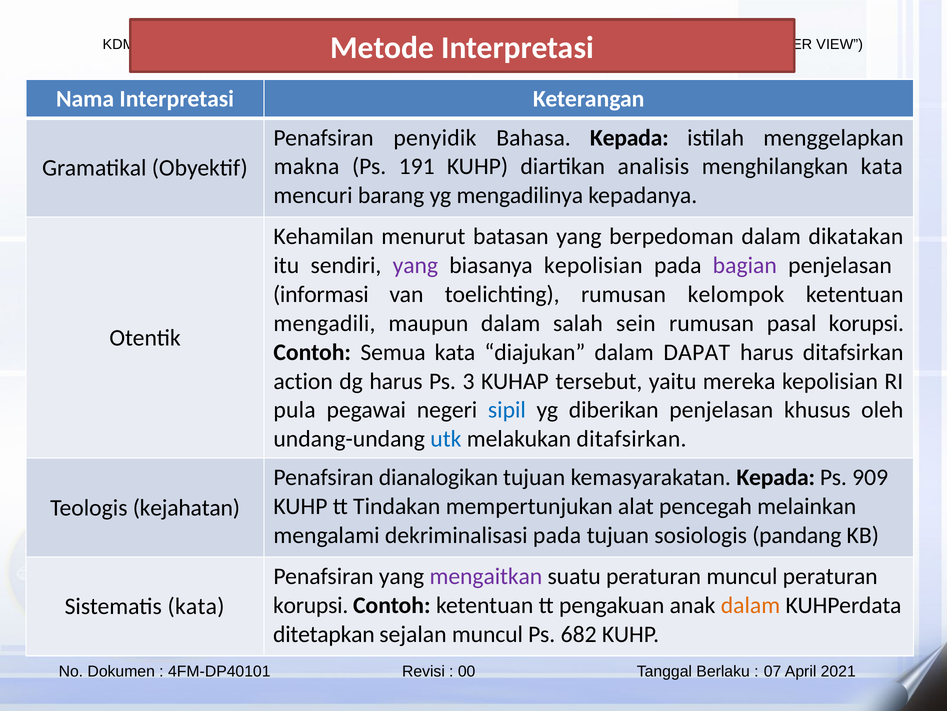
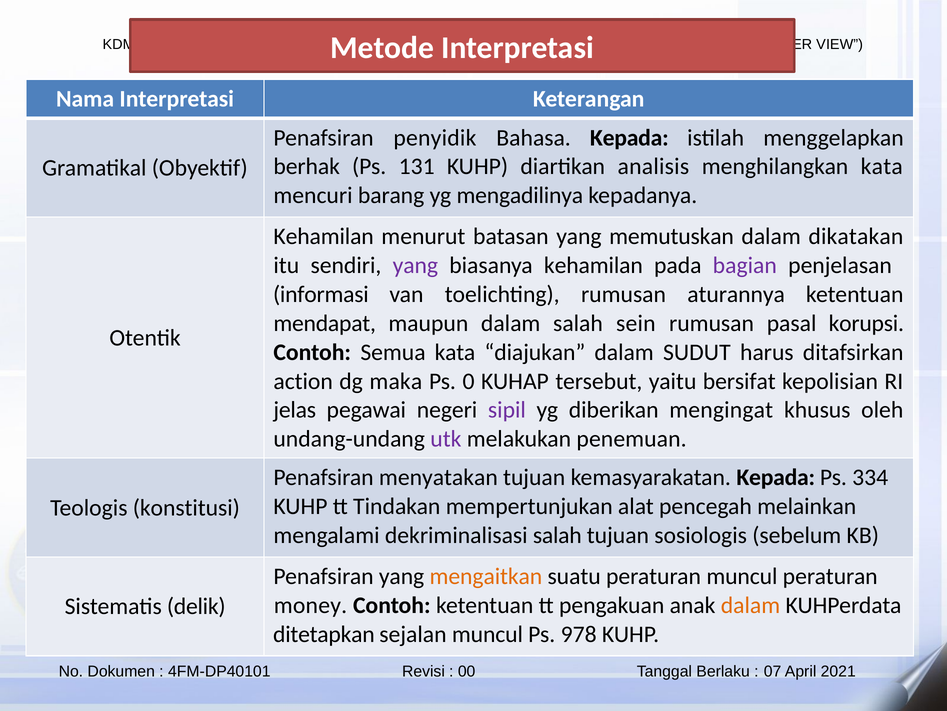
makna: makna -> berhak
191: 191 -> 131
berpedoman: berpedoman -> memutuskan
biasanya kepolisian: kepolisian -> kehamilan
kelompok: kelompok -> aturannya
mengadili: mengadili -> mendapat
DAPAT: DAPAT -> SUDUT
dg harus: harus -> maka
3: 3 -> 0
mereka: mereka -> bersifat
pula: pula -> jelas
sipil colour: blue -> purple
diberikan penjelasan: penjelasan -> mengingat
utk colour: blue -> purple
melakukan ditafsirkan: ditafsirkan -> penemuan
dianalogikan: dianalogikan -> menyatakan
909: 909 -> 334
kejahatan: kejahatan -> konstitusi
dekriminalisasi pada: pada -> salah
pandang: pandang -> sebelum
mengaitkan colour: purple -> orange
korupsi at (311, 605): korupsi -> money
Sistematis kata: kata -> delik
682: 682 -> 978
